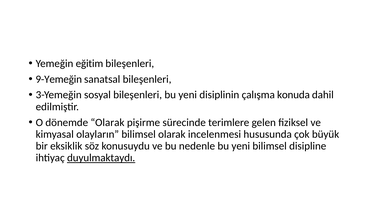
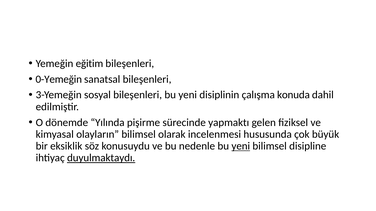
9-Yemeğin: 9-Yemeğin -> 0-Yemeğin
dönemde Olarak: Olarak -> Yılında
terimlere: terimlere -> yapmaktı
yeni at (241, 146) underline: none -> present
